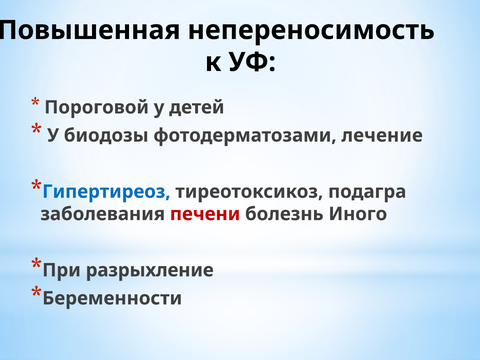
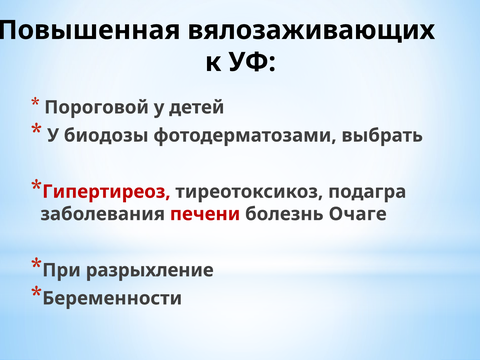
непереносимость: непереносимость -> вялозаживающих
лечение: лечение -> выбрать
Гипертиреоз colour: blue -> red
Иного: Иного -> Очаге
